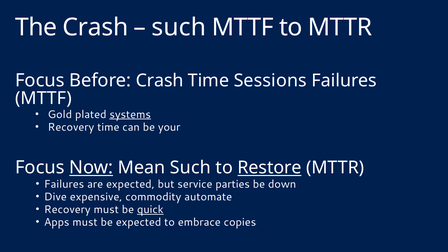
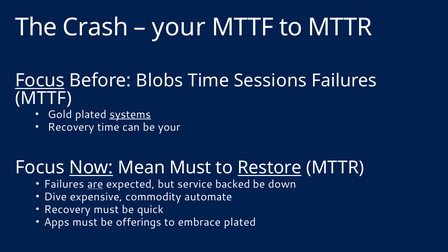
such at (179, 27): such -> your
Focus at (40, 81) underline: none -> present
Before Crash: Crash -> Blobs
Mean Such: Such -> Must
are underline: none -> present
parties: parties -> backed
quick underline: present -> none
be expected: expected -> offerings
embrace copies: copies -> plated
